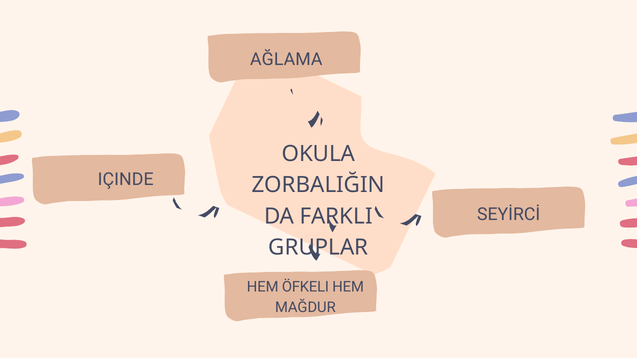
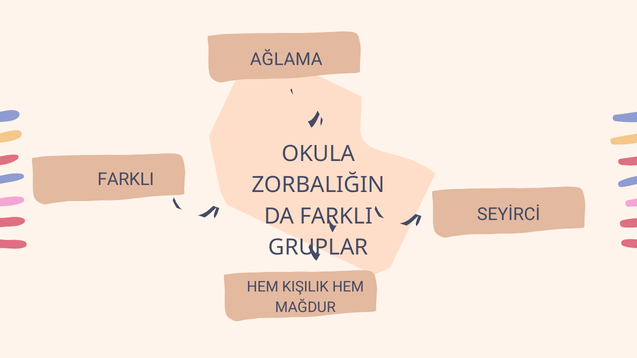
IÇINDE at (126, 179): IÇINDE -> FARKLI
ÖFKELI: ÖFKELI -> KIŞILIK
